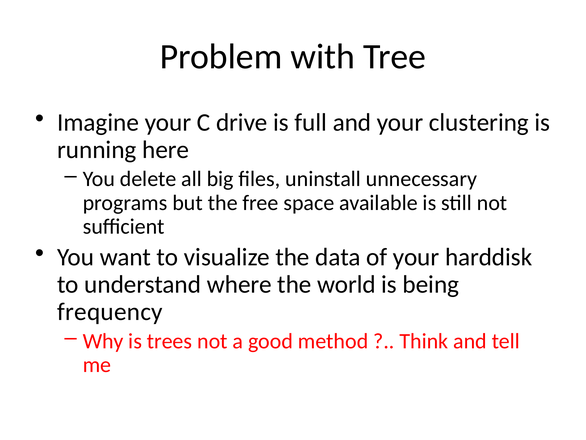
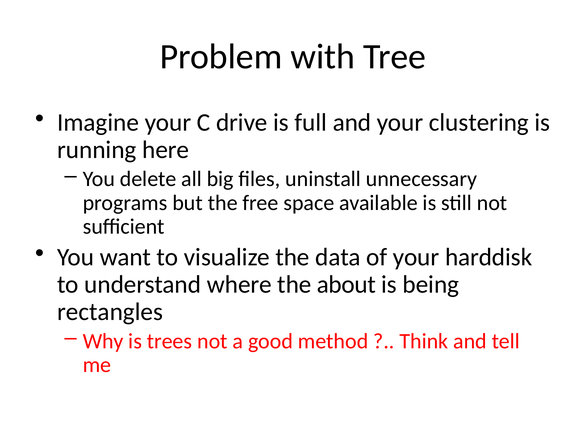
world: world -> about
frequency: frequency -> rectangles
